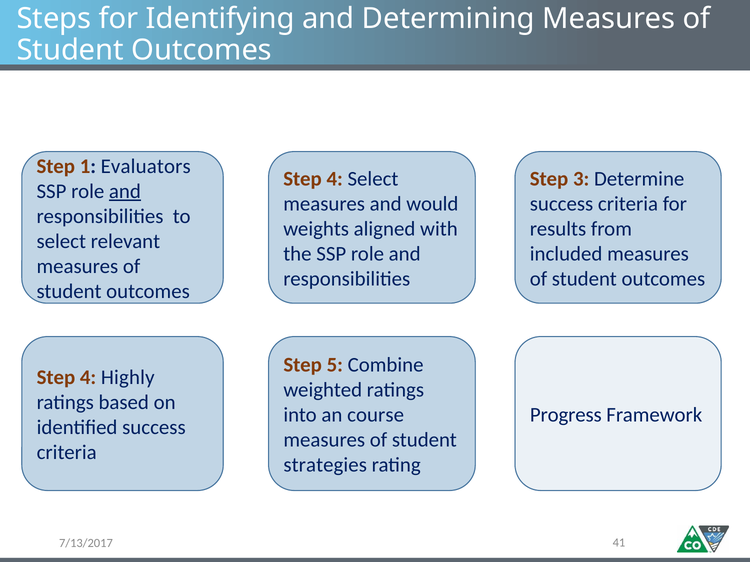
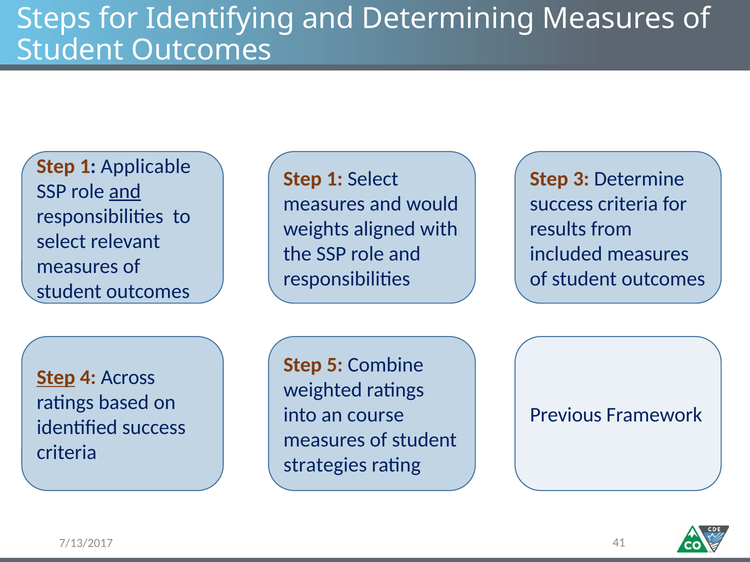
Evaluators: Evaluators -> Applicable
4 at (335, 179): 4 -> 1
Step at (56, 378) underline: none -> present
Highly: Highly -> Across
Progress: Progress -> Previous
